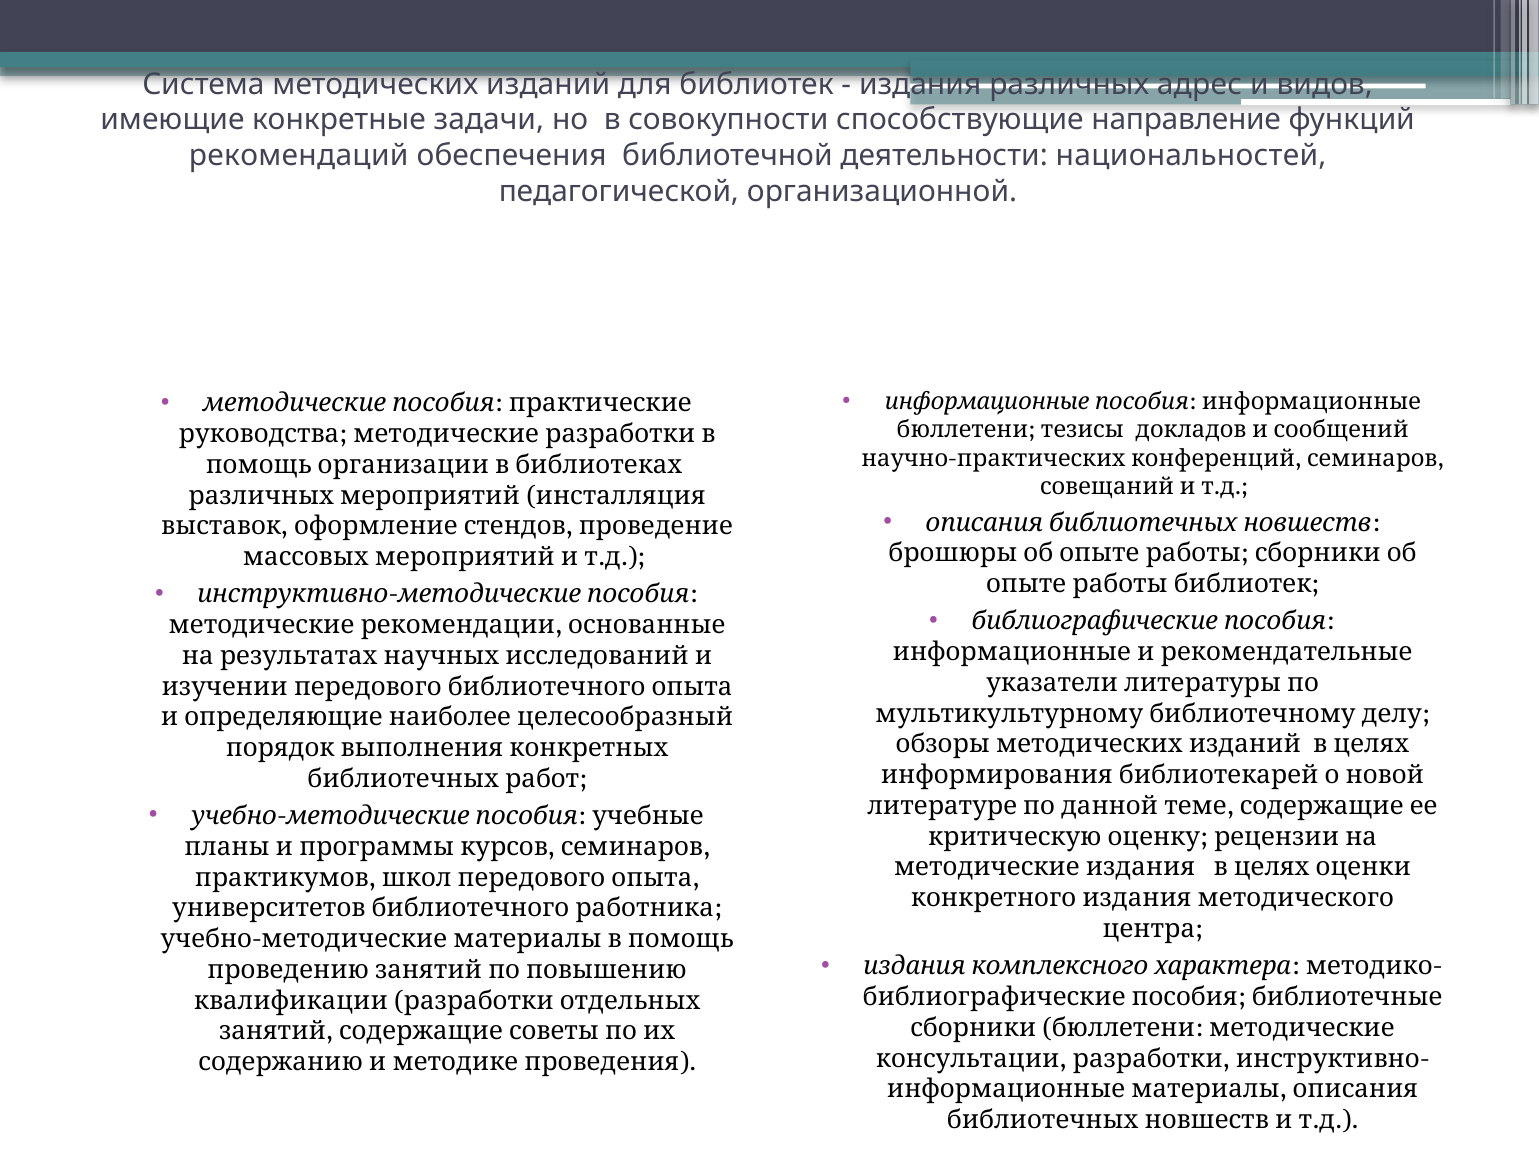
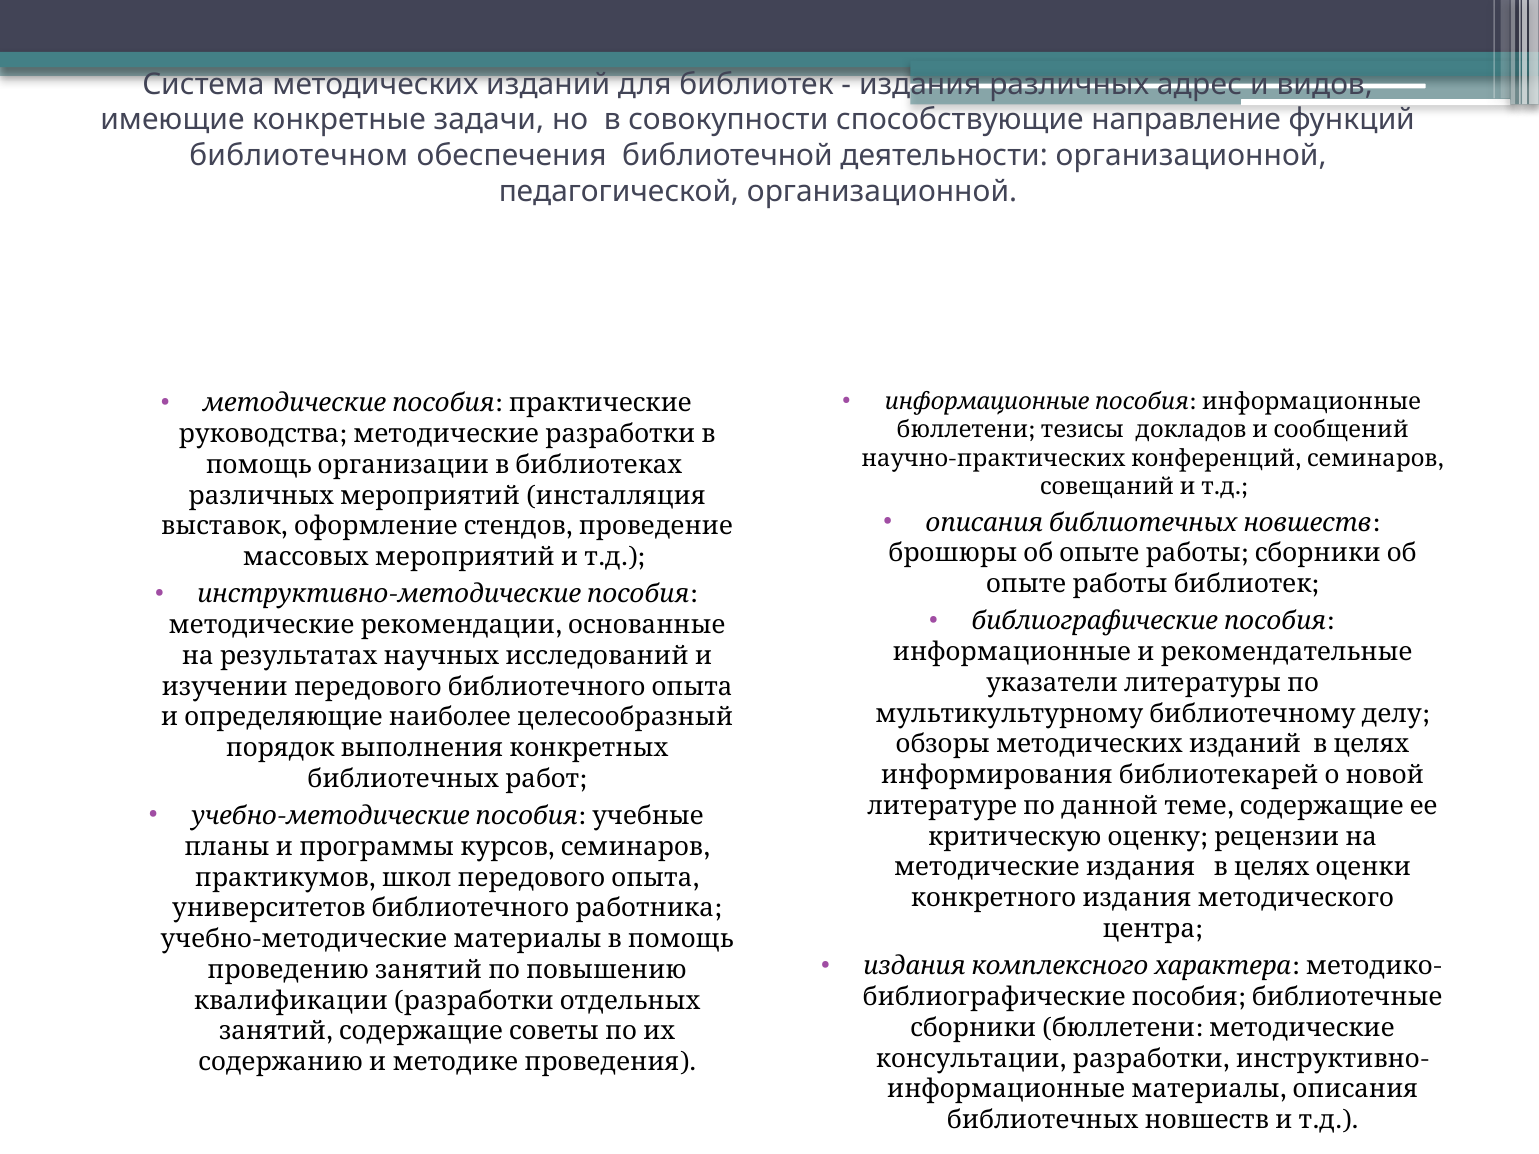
рекомендаций: рекомендаций -> библиотечном
деятельности национальностей: национальностей -> организационной
